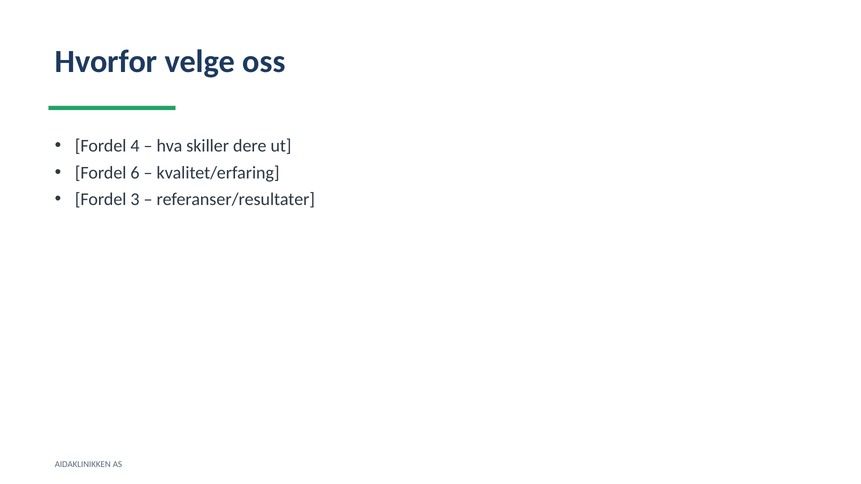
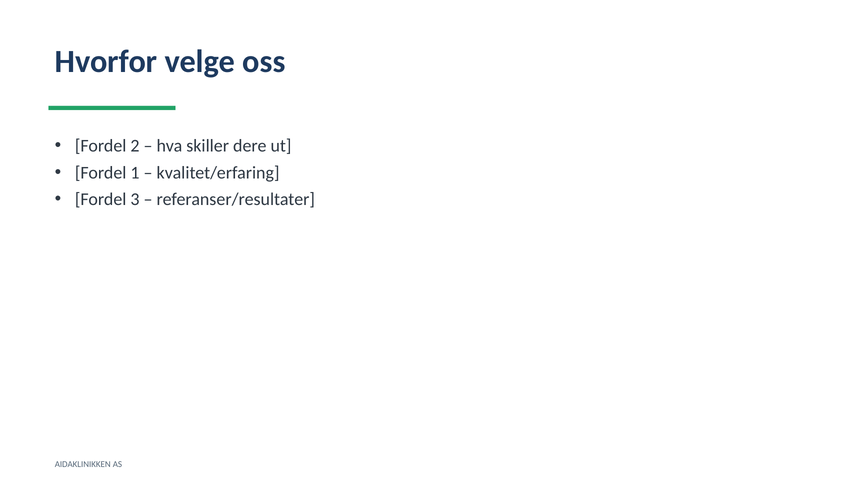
4: 4 -> 2
6: 6 -> 1
